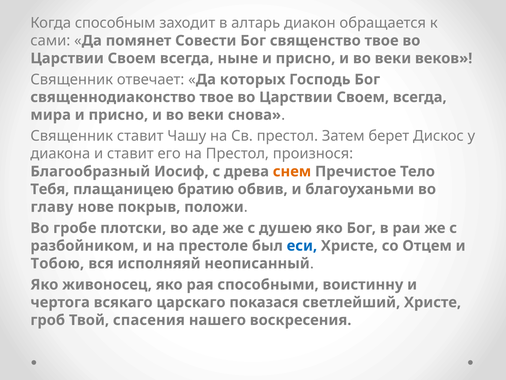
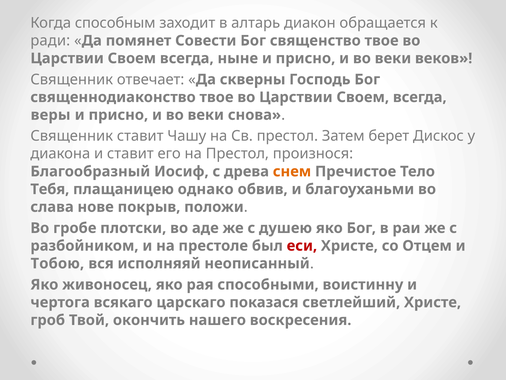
сами: сами -> ради
которых: которых -> скверны
мира: мира -> веры
братию: братию -> однако
главу: главу -> слава
еси colour: blue -> red
спасения: спасения -> окончить
